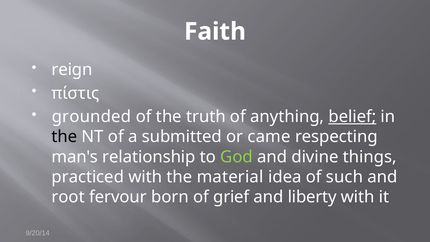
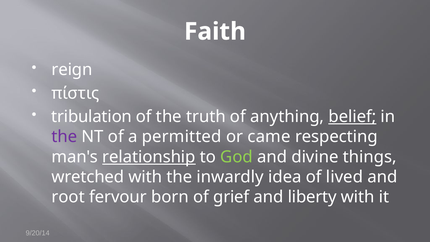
grounded: grounded -> tribulation
the at (64, 137) colour: black -> purple
submitted: submitted -> permitted
relationship underline: none -> present
practiced: practiced -> wretched
material: material -> inwardly
such: such -> lived
